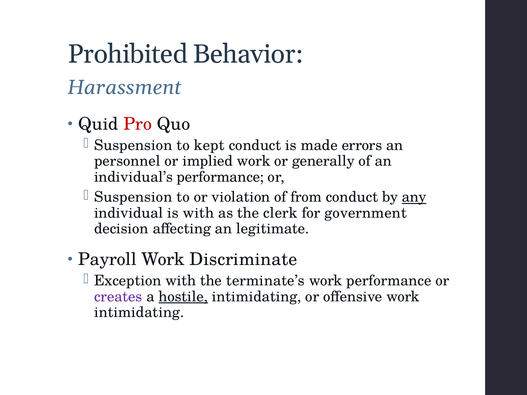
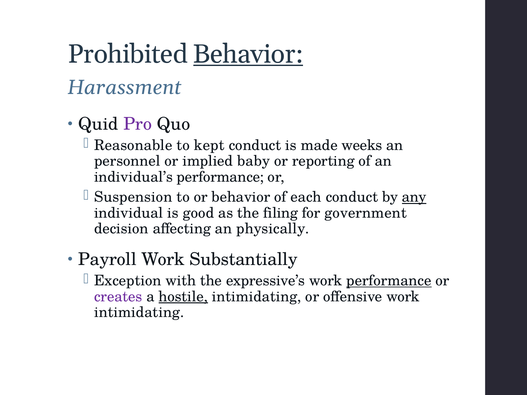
Behavior at (248, 54) underline: none -> present
Pro colour: red -> purple
Suspension at (133, 145): Suspension -> Reasonable
errors: errors -> weeks
implied work: work -> baby
generally: generally -> reporting
or violation: violation -> behavior
from: from -> each
is with: with -> good
clerk: clerk -> filing
legitimate: legitimate -> physically
Discriminate: Discriminate -> Substantially
terminate’s: terminate’s -> expressive’s
performance at (389, 281) underline: none -> present
